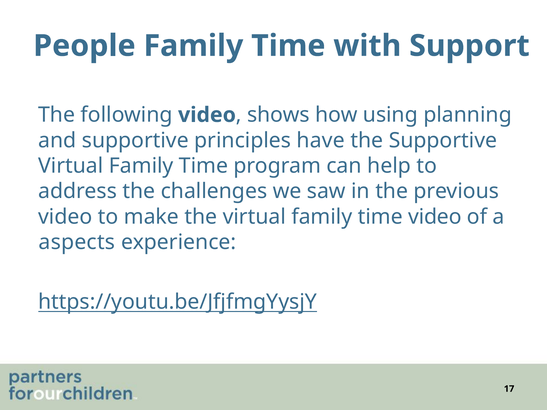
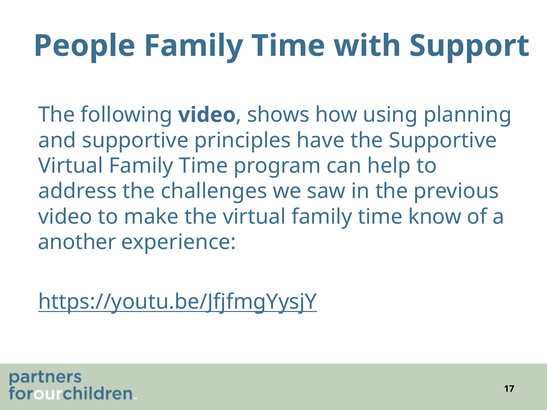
time video: video -> know
aspects: aspects -> another
